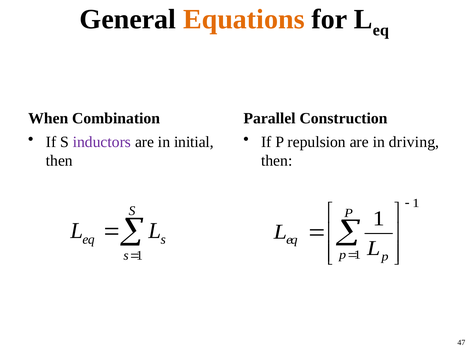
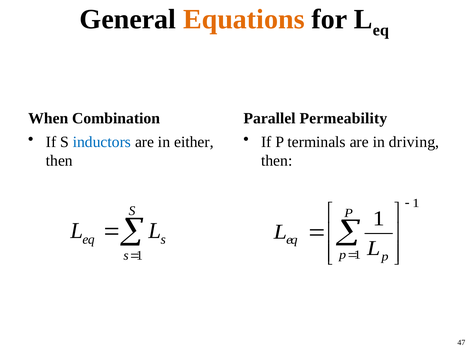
Construction: Construction -> Permeability
inductors colour: purple -> blue
initial: initial -> either
repulsion: repulsion -> terminals
